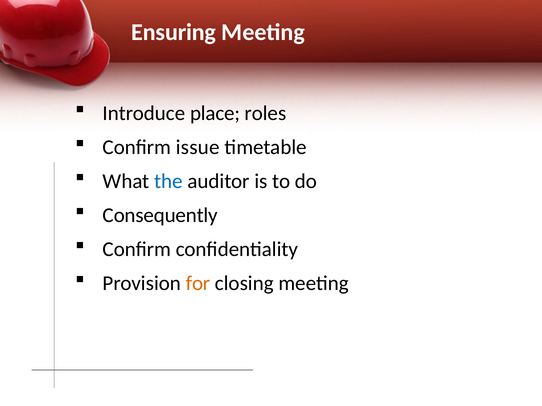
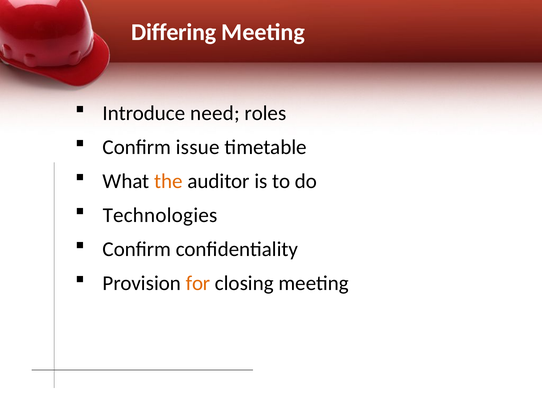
Ensuring: Ensuring -> Differing
place: place -> need
the colour: blue -> orange
Consequently: Consequently -> Technologies
